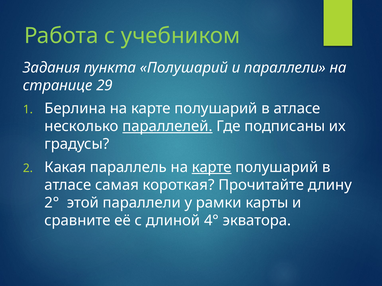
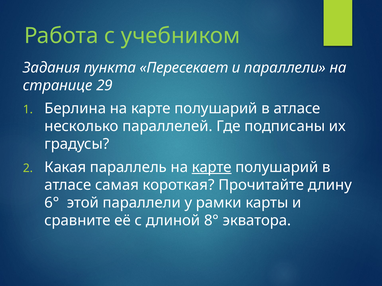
пункта Полушарий: Полушарий -> Пересекает
параллелей underline: present -> none
2°: 2° -> 6°
4°: 4° -> 8°
